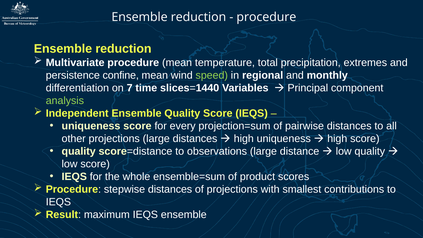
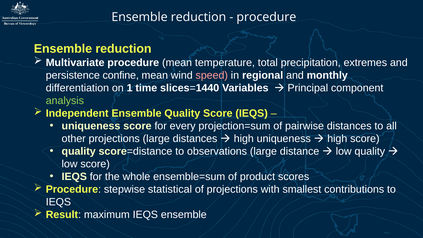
speed colour: light green -> pink
7: 7 -> 1
stepwise distances: distances -> statistical
